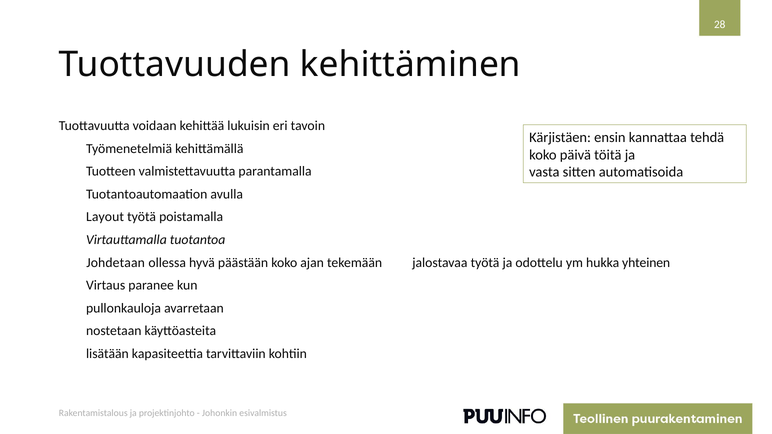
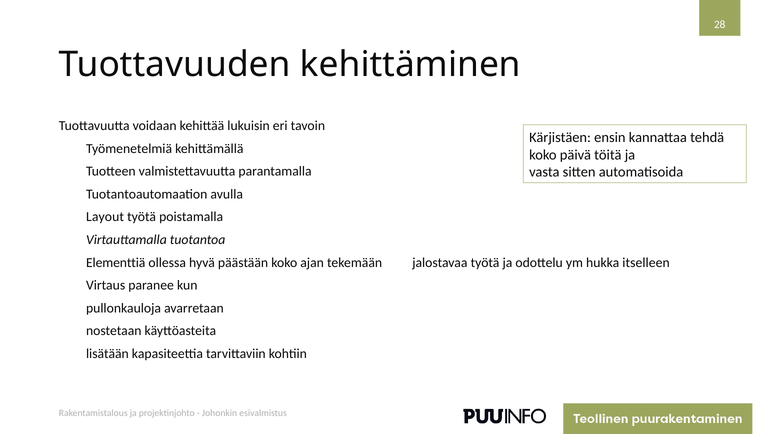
Johdetaan: Johdetaan -> Elementtiä
yhteinen: yhteinen -> itselleen
